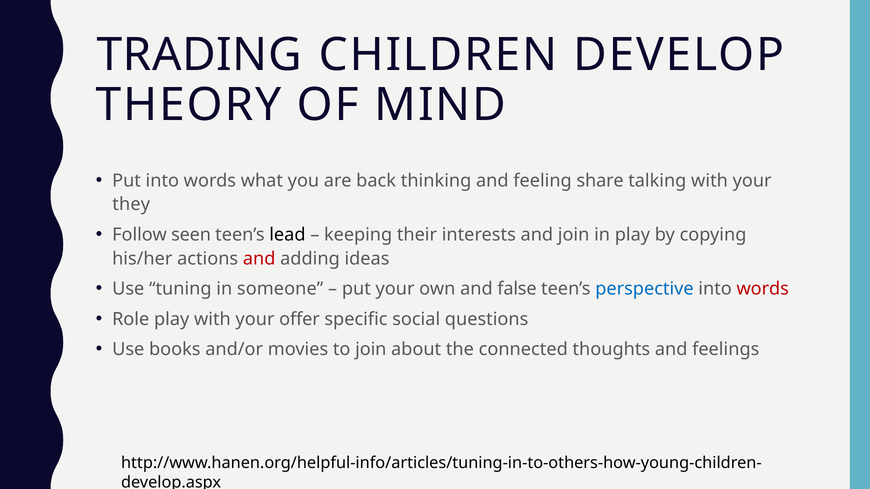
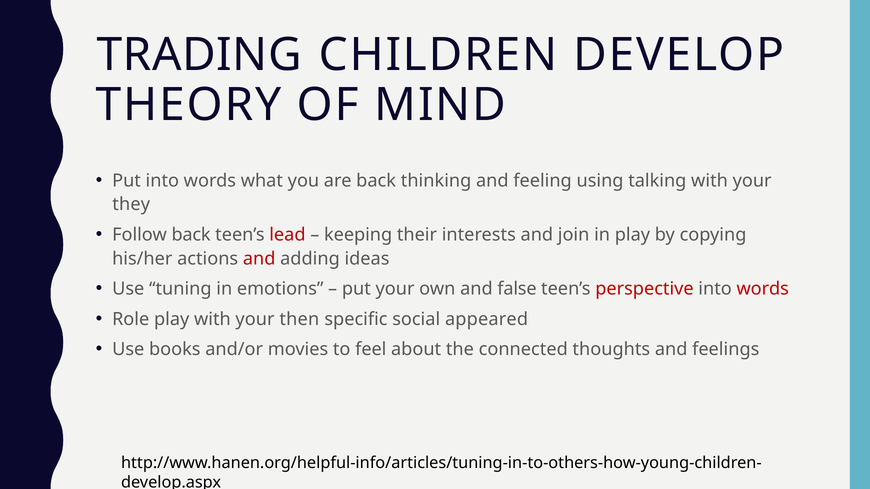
share: share -> using
Follow seen: seen -> back
lead colour: black -> red
someone: someone -> emotions
perspective colour: blue -> red
offer: offer -> then
questions: questions -> appeared
to join: join -> feel
